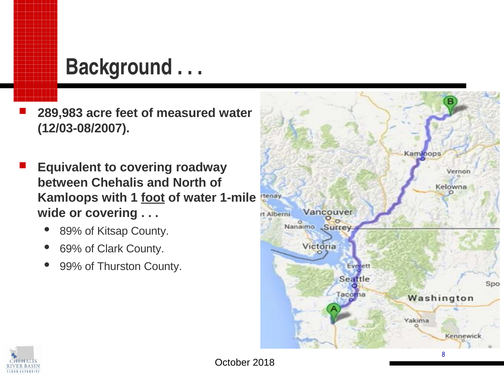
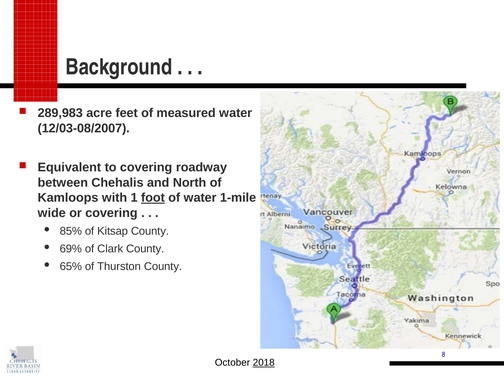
89%: 89% -> 85%
99%: 99% -> 65%
2018 underline: none -> present
